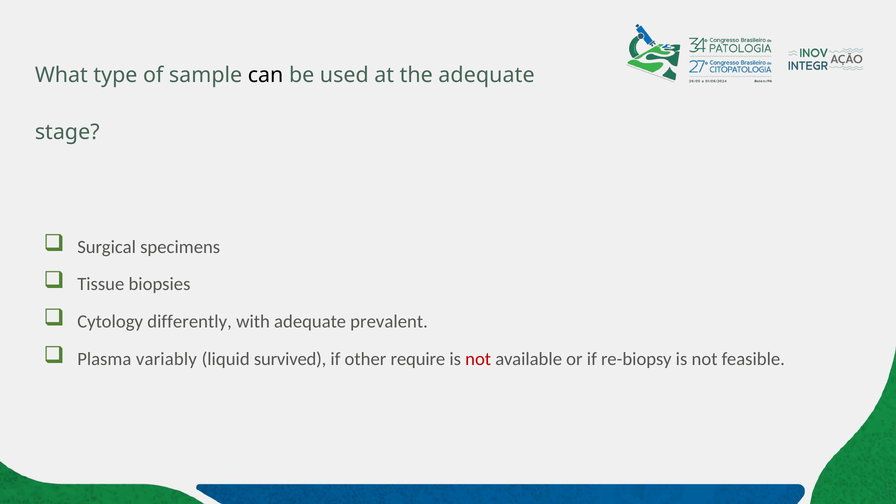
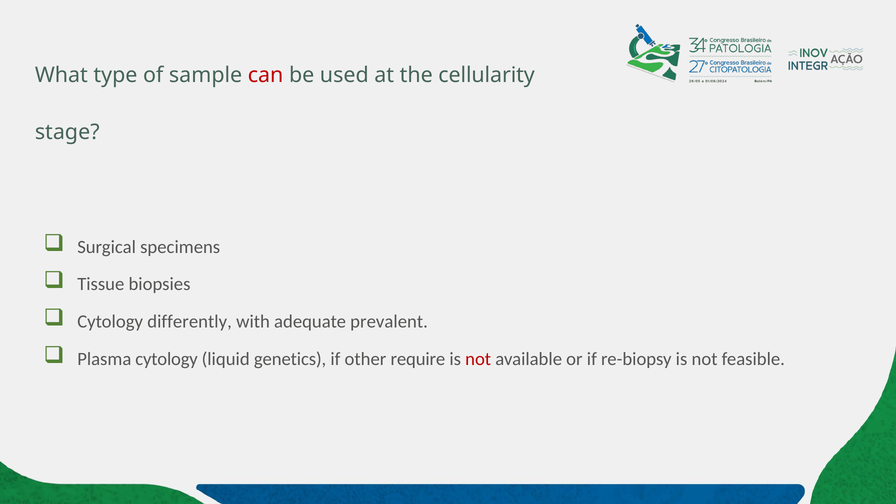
can colour: black -> red
the adequate: adequate -> cellularity
Plasma variably: variably -> cytology
survived: survived -> genetics
